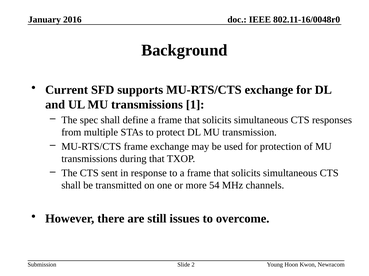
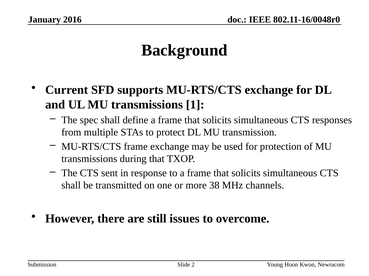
54: 54 -> 38
